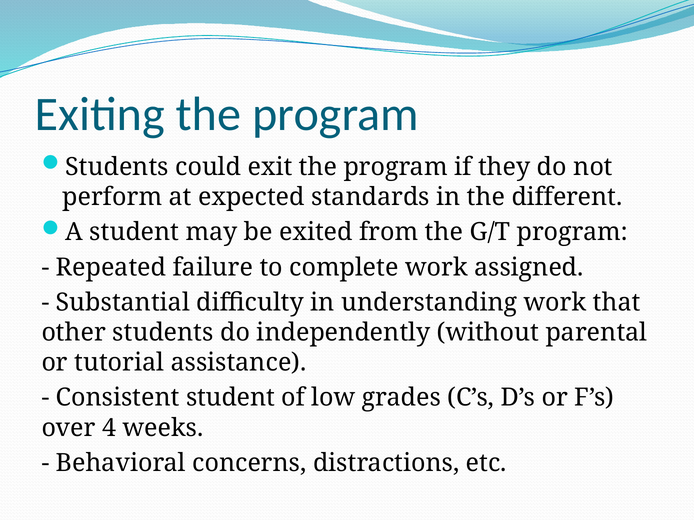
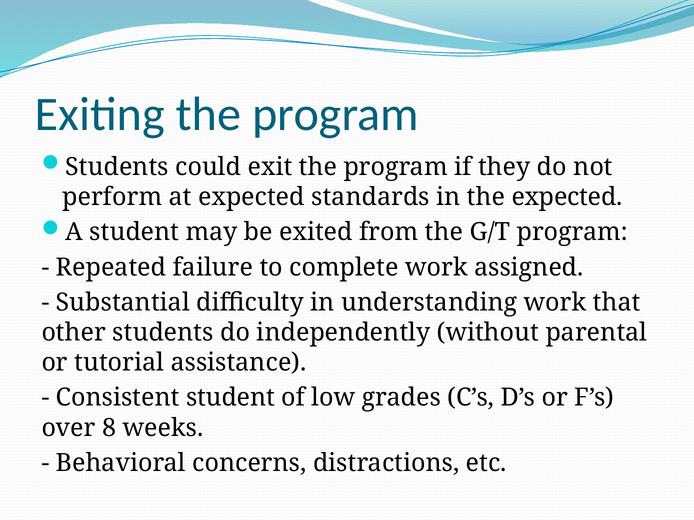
the different: different -> expected
4: 4 -> 8
